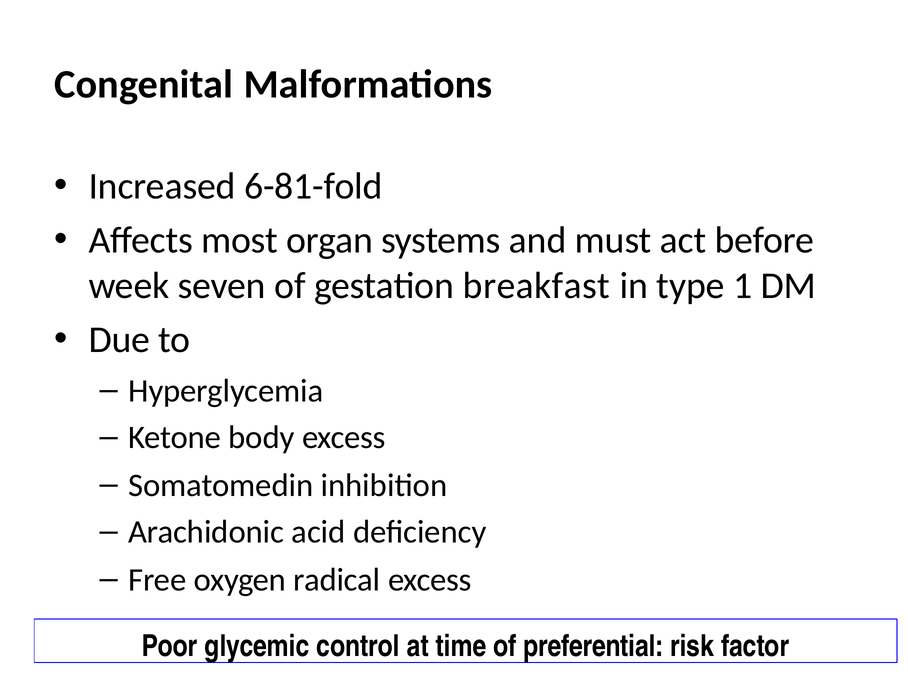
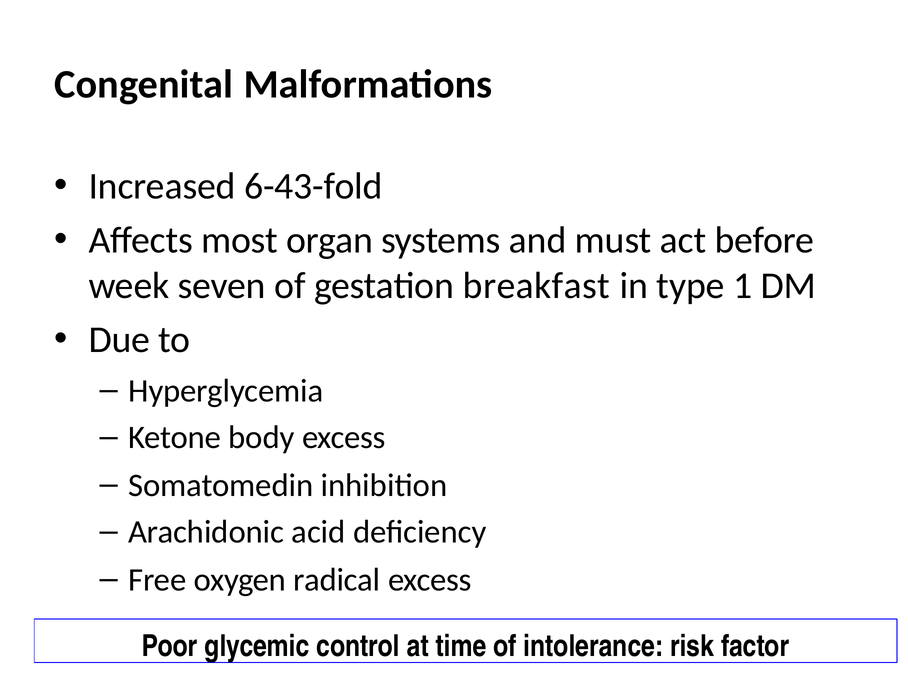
6-81-fold: 6-81-fold -> 6-43-fold
preferential: preferential -> intolerance
